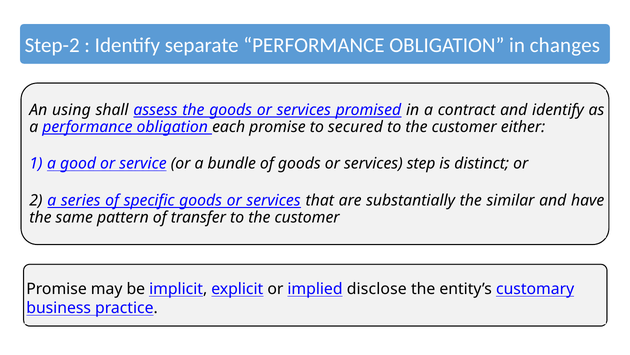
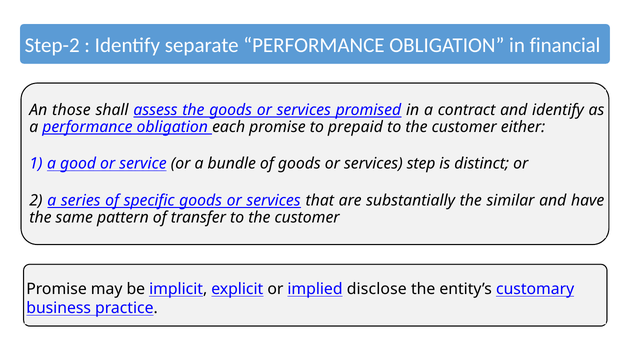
changes: changes -> financial
using: using -> those
secured: secured -> prepaid
